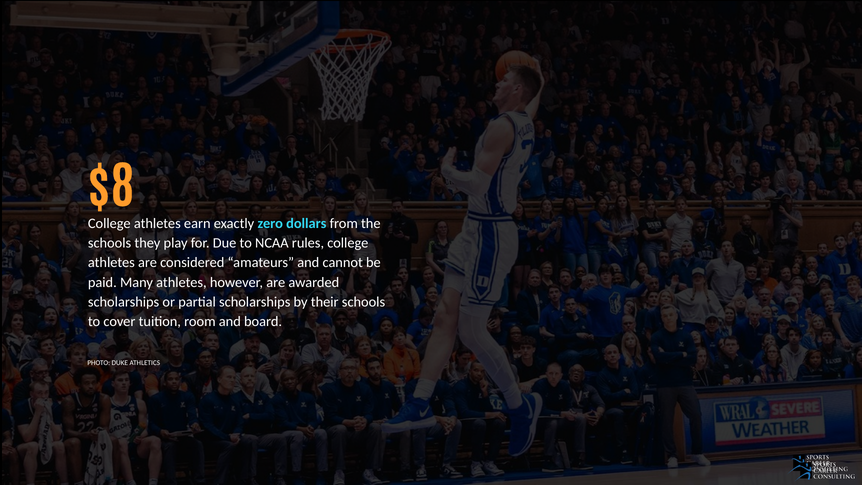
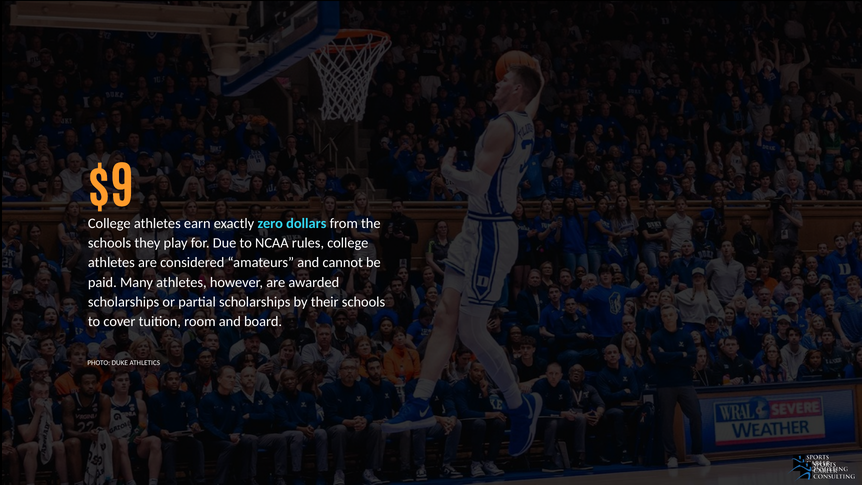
$8: $8 -> $9
